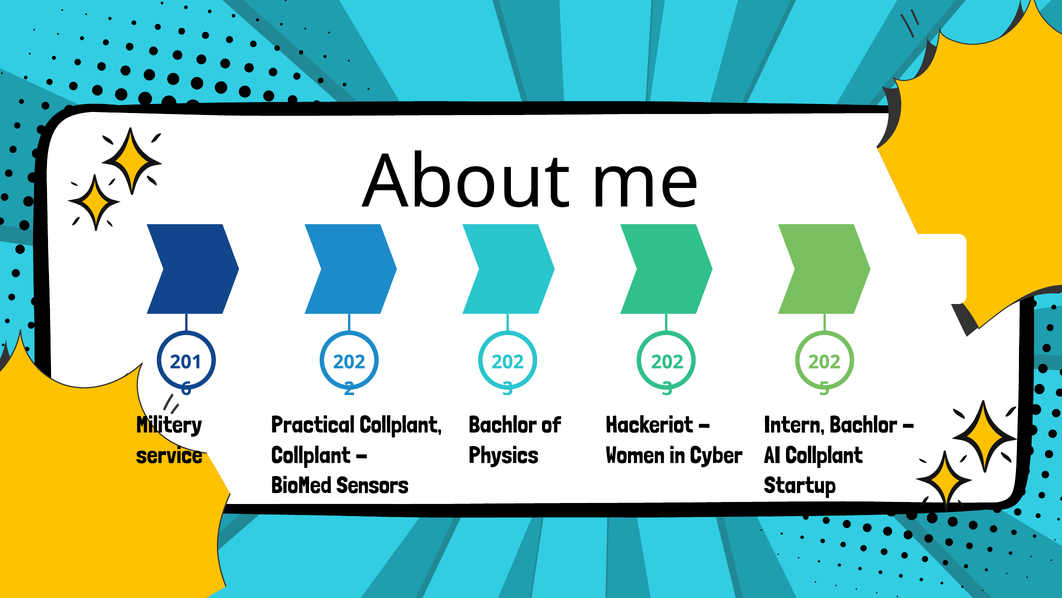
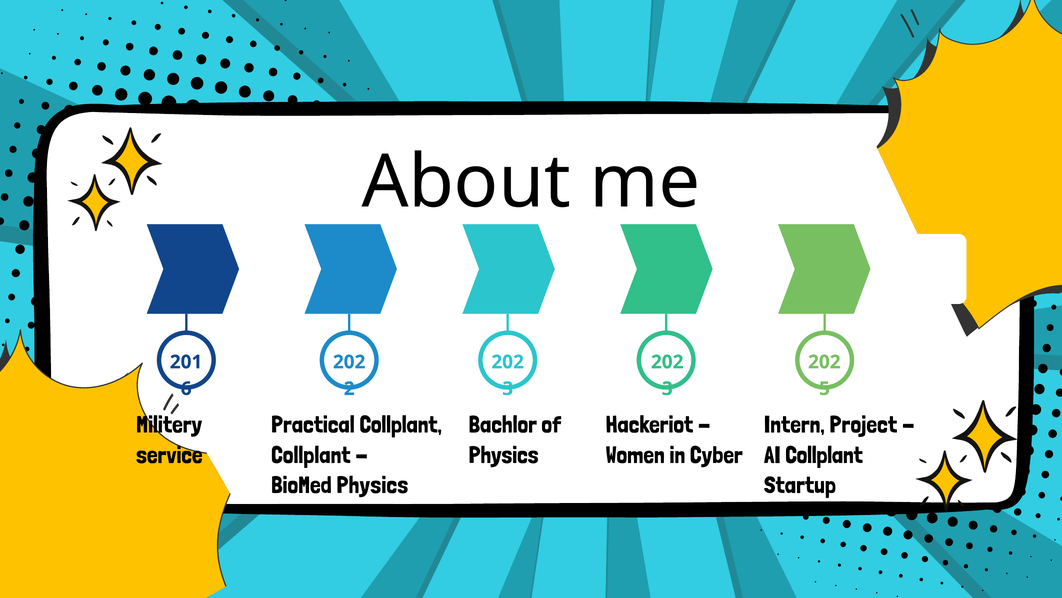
Intern Bachlor: Bachlor -> Project
BioMed Sensors: Sensors -> Physics
